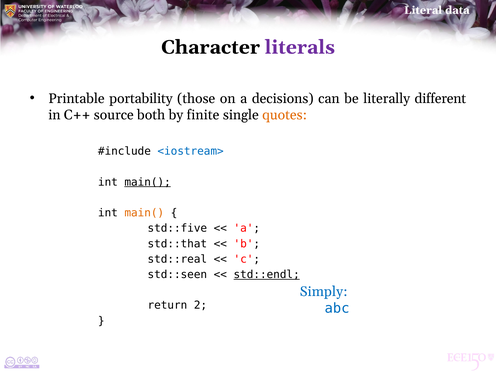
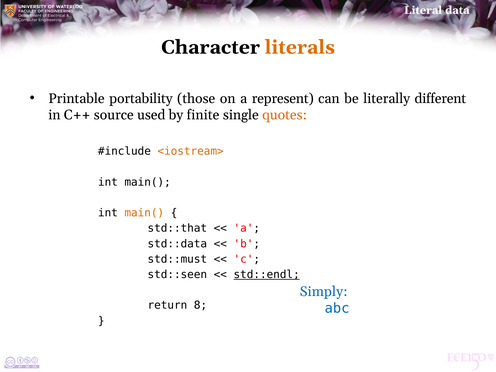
literals colour: purple -> orange
decisions: decisions -> represent
both: both -> used
<iostream> colour: blue -> orange
main( at (148, 182) underline: present -> none
std::five: std::five -> std::that
std::that: std::that -> std::data
std::real: std::real -> std::must
return 2: 2 -> 8
